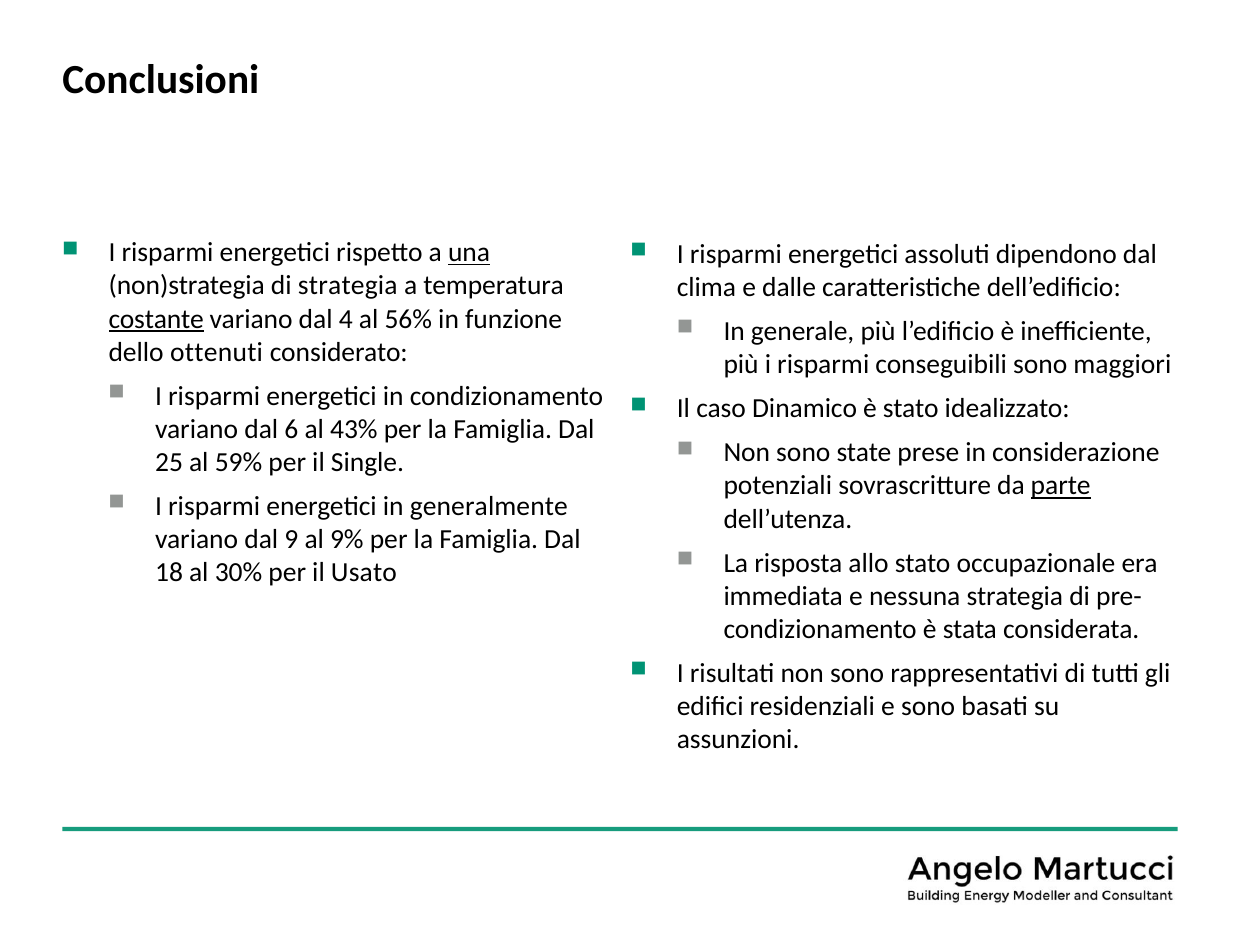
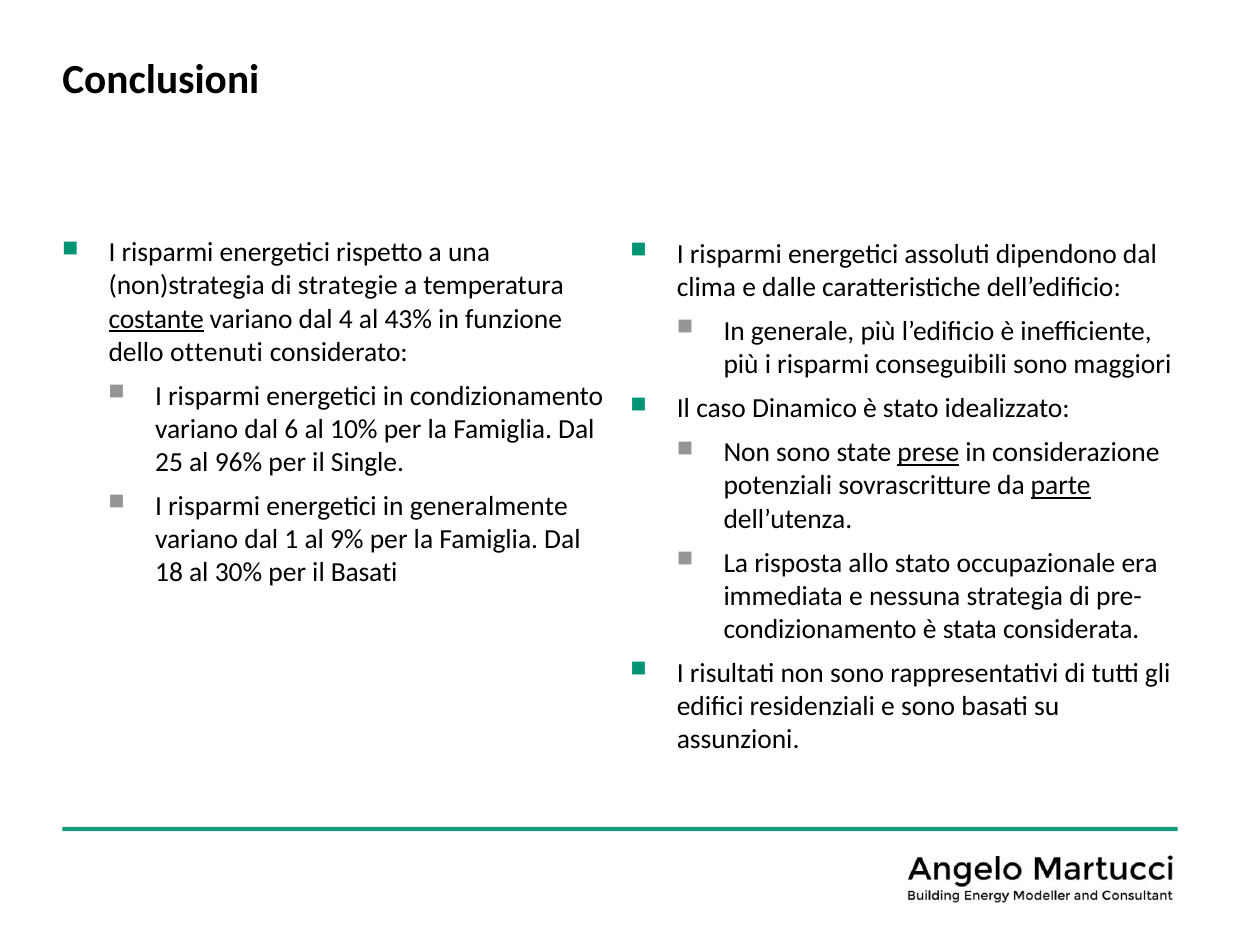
una underline: present -> none
di strategia: strategia -> strategie
56%: 56% -> 43%
43%: 43% -> 10%
prese underline: none -> present
59%: 59% -> 96%
9: 9 -> 1
il Usato: Usato -> Basati
